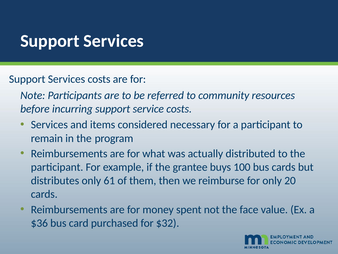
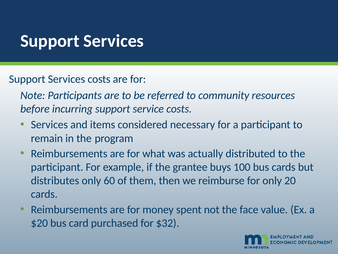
61: 61 -> 60
$36: $36 -> $20
